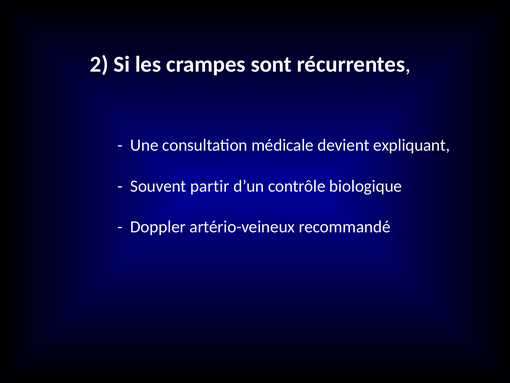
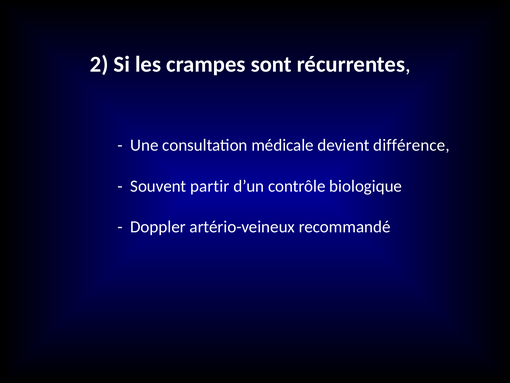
expliquant: expliquant -> différence
